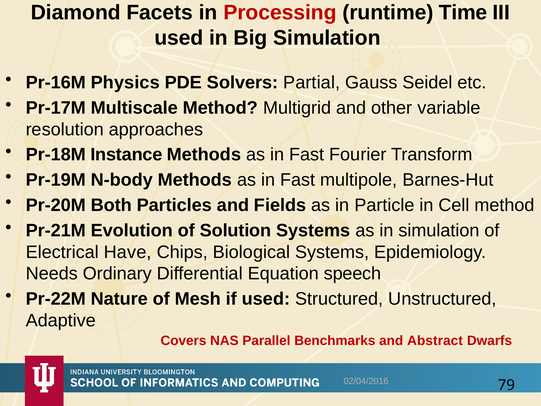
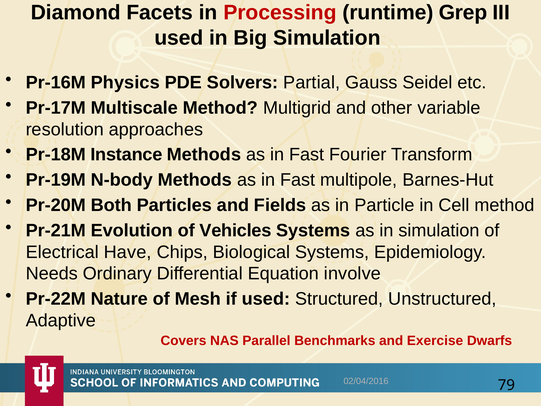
Time: Time -> Grep
Solution: Solution -> Vehicles
speech: speech -> involve
Abstract: Abstract -> Exercise
